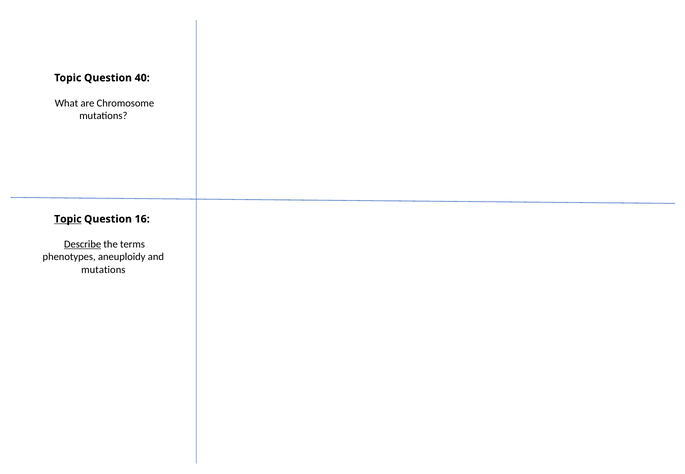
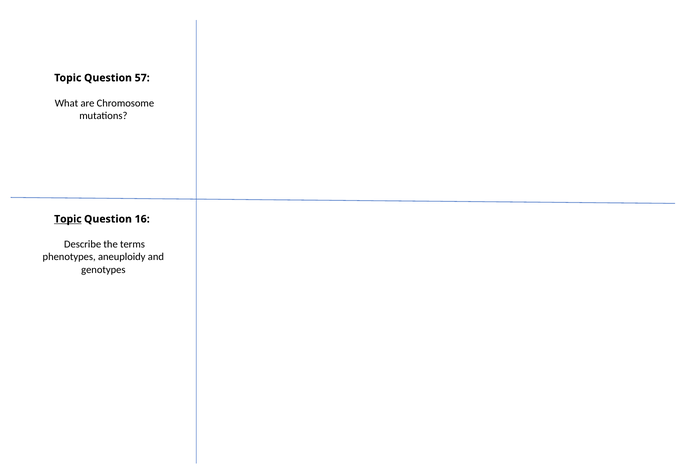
40: 40 -> 57
Describe underline: present -> none
mutations at (103, 270): mutations -> genotypes
